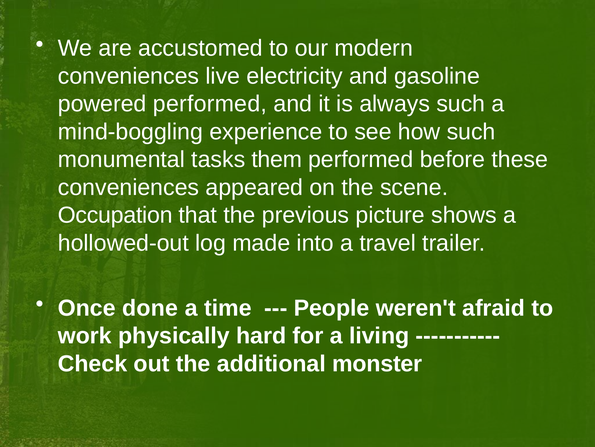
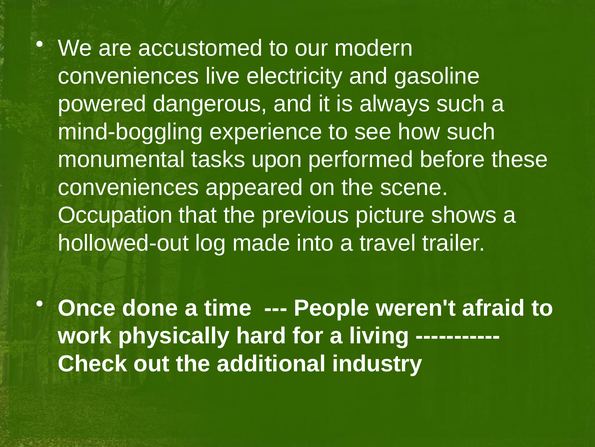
powered performed: performed -> dangerous
them: them -> upon
monster: monster -> industry
